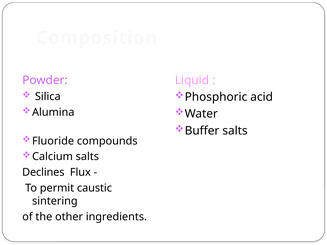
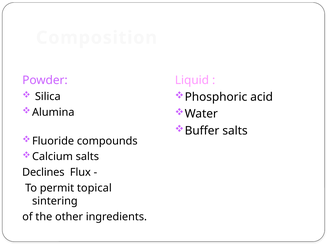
caustic: caustic -> topical
